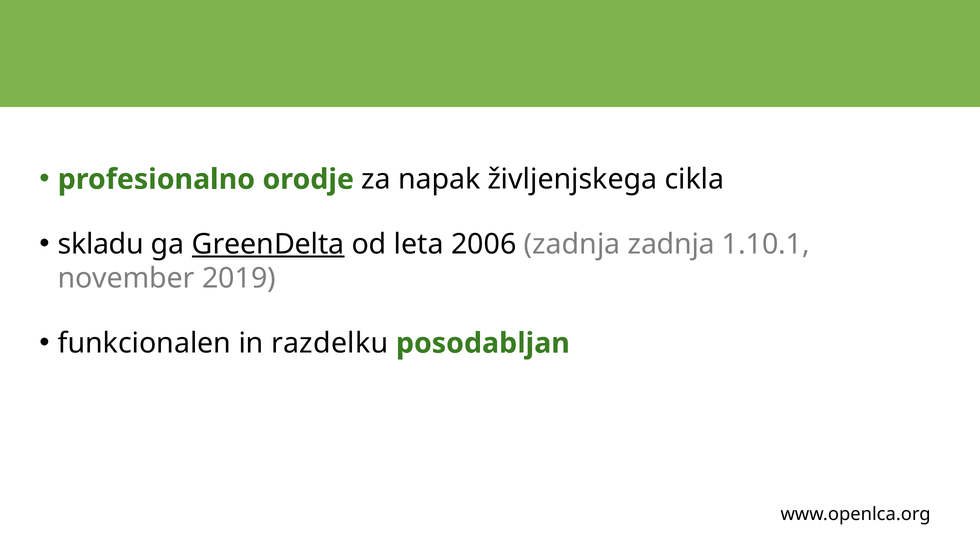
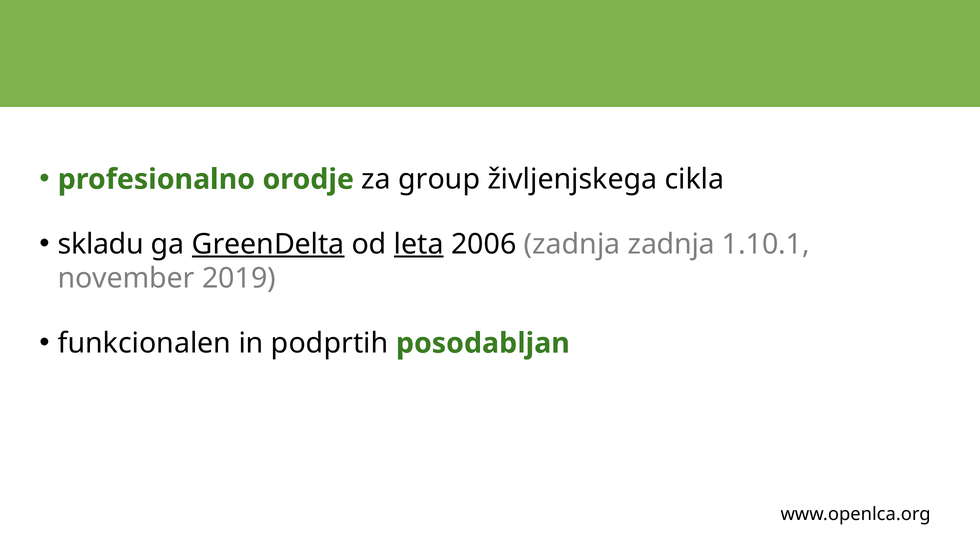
napak: napak -> group
leta underline: none -> present
razdelku: razdelku -> podprtih
